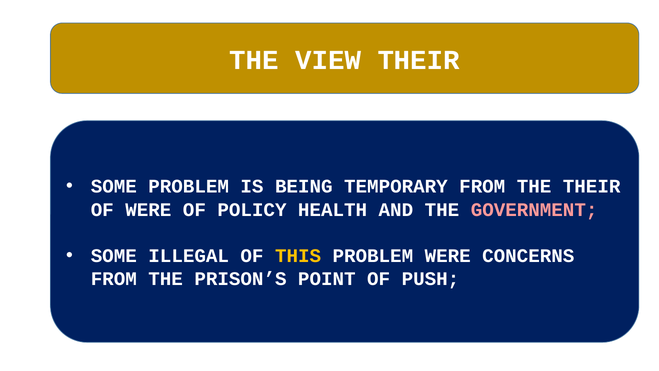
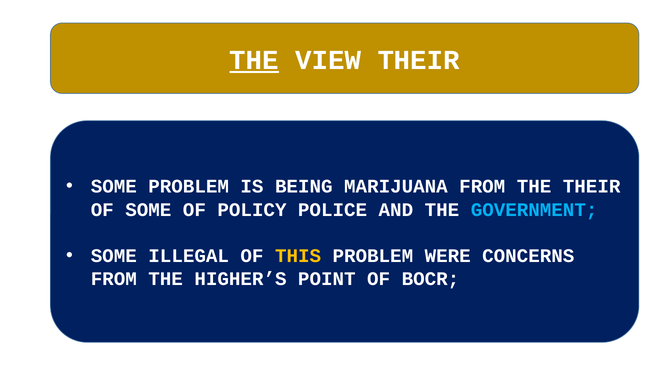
THE at (254, 60) underline: none -> present
TEMPORARY: TEMPORARY -> MARIJUANA
OF WERE: WERE -> SOME
HEALTH: HEALTH -> POLICE
GOVERNMENT colour: pink -> light blue
PRISON’S: PRISON’S -> HIGHER’S
PUSH: PUSH -> BOCR
